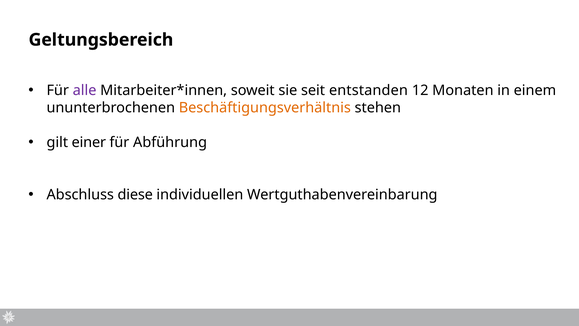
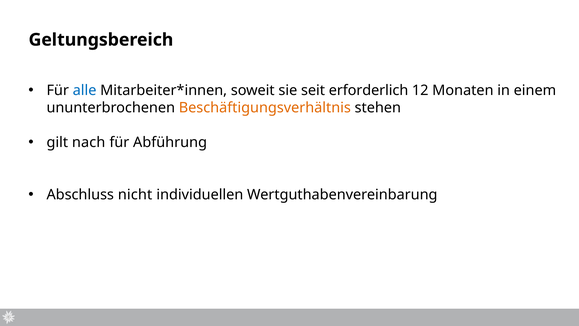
alle colour: purple -> blue
entstanden: entstanden -> erforderlich
einer: einer -> nach
diese: diese -> nicht
